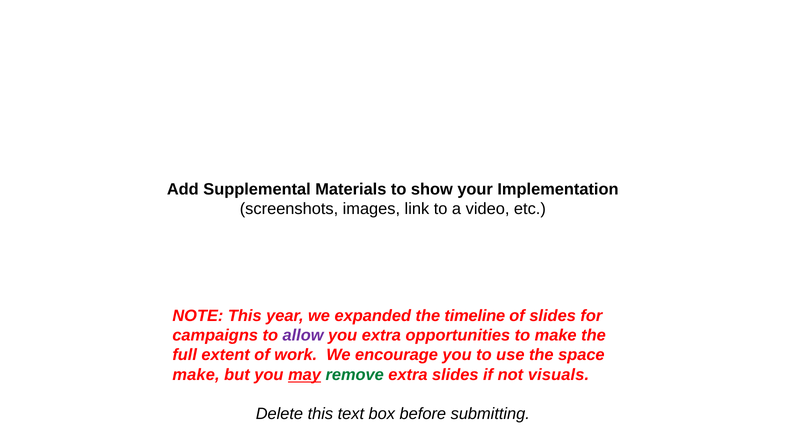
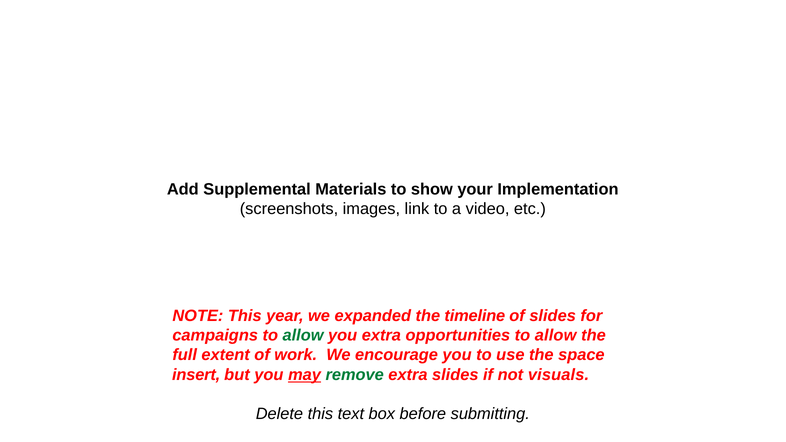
allow at (303, 336) colour: purple -> green
opportunities to make: make -> allow
make at (196, 375): make -> insert
